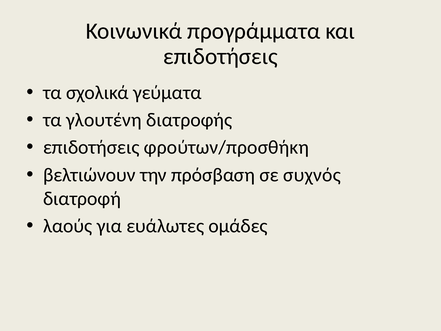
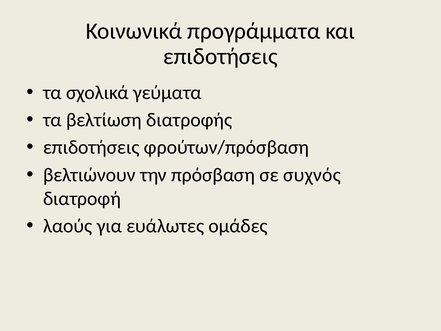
γλουτένη: γλουτένη -> βελτίωση
φρούτων/προσθήκη: φρούτων/προσθήκη -> φρούτων/πρόσβαση
